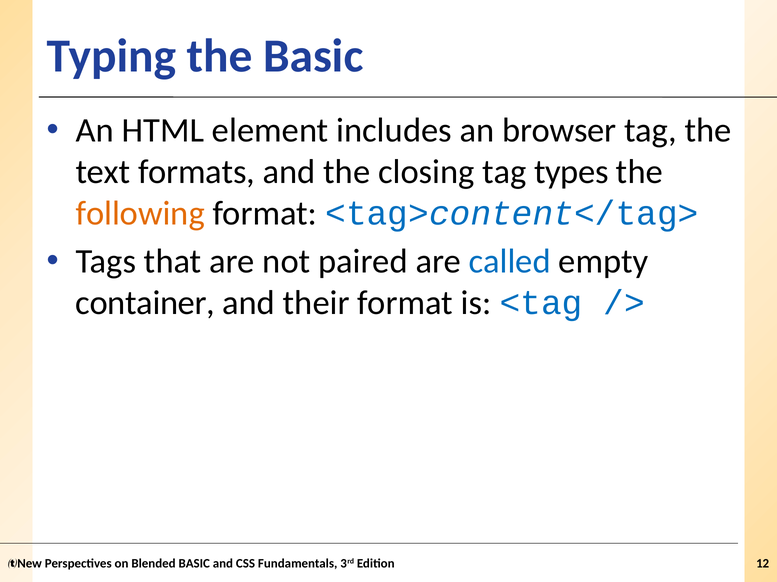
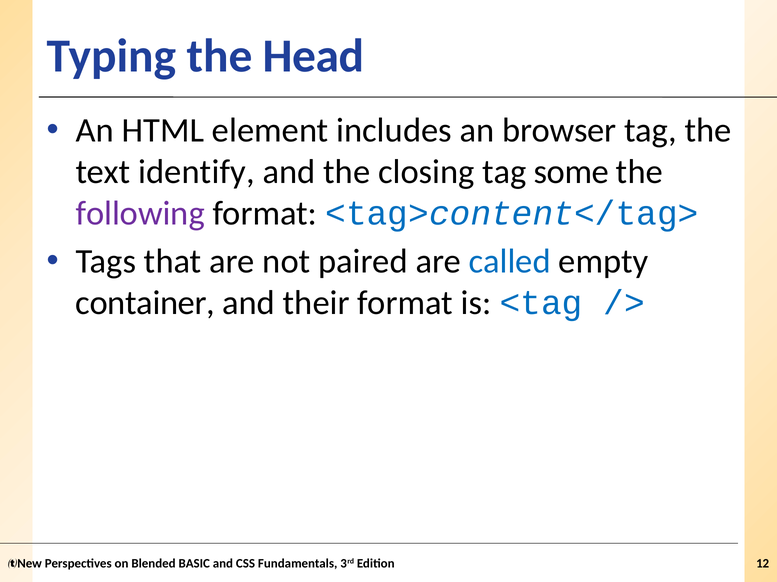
the Basic: Basic -> Head
formats: formats -> identify
types: types -> some
following colour: orange -> purple
